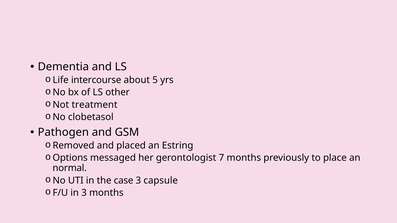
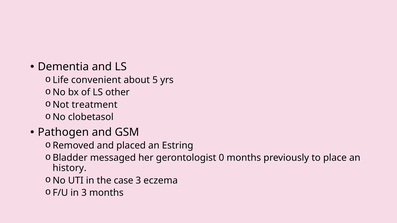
intercourse: intercourse -> convenient
Options: Options -> Bladder
7: 7 -> 0
normal: normal -> history
capsule: capsule -> eczema
